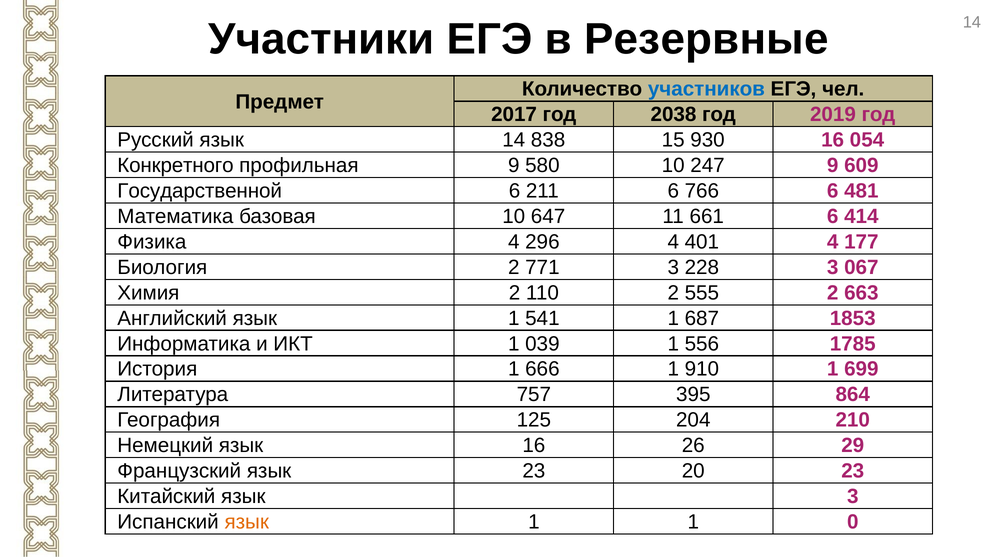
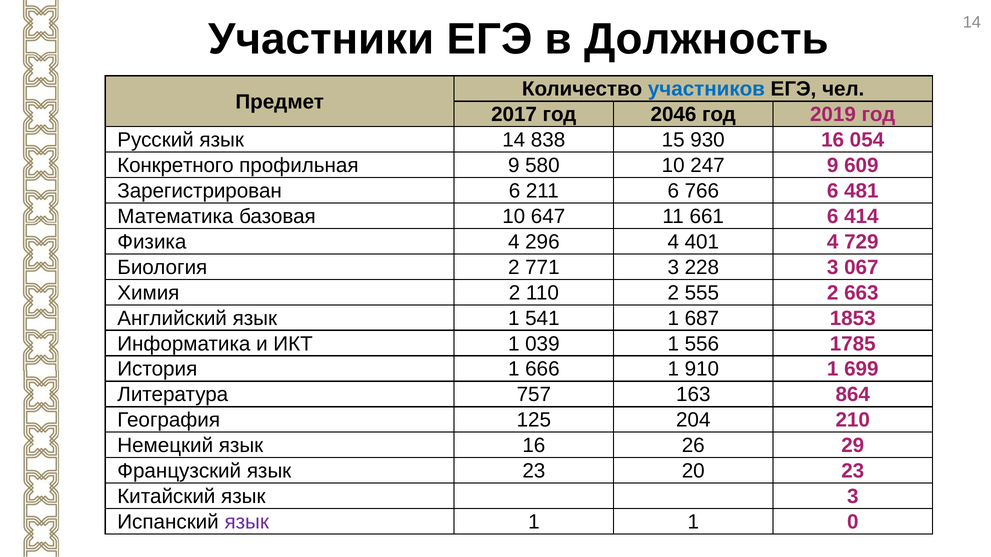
Резервные: Резервные -> Должность
2038: 2038 -> 2046
Государственной: Государственной -> Зарегистрирован
177: 177 -> 729
395: 395 -> 163
язык at (247, 522) colour: orange -> purple
